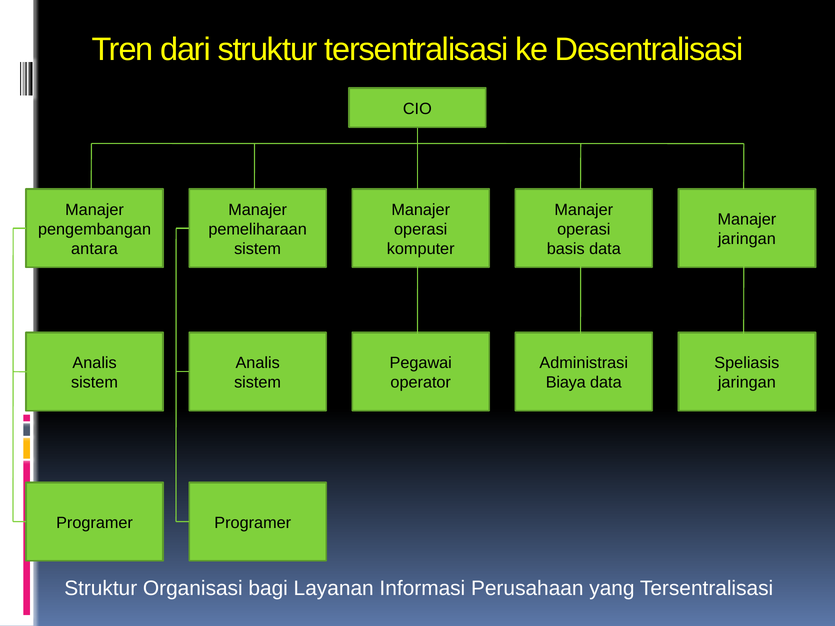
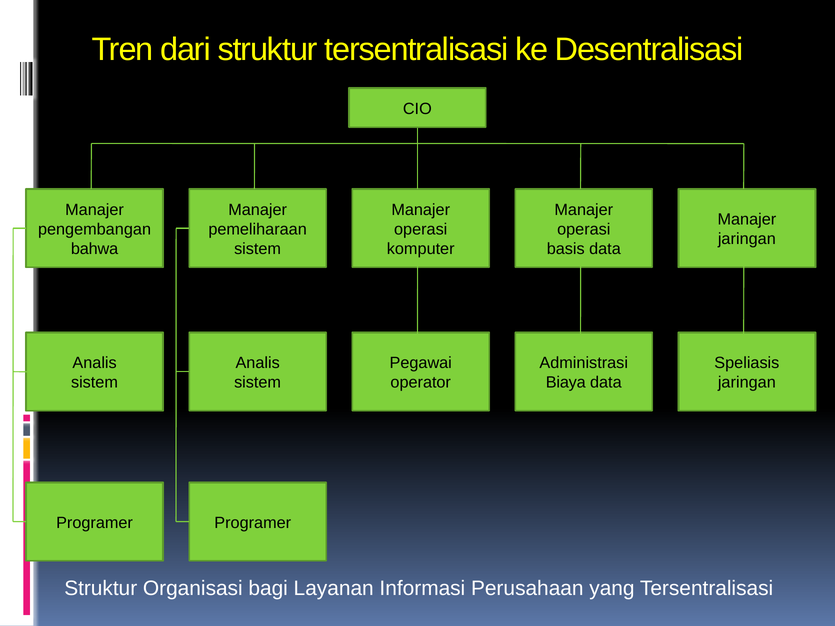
antara: antara -> bahwa
